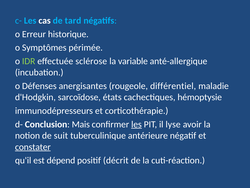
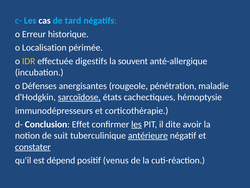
Symptômes: Symptômes -> Localisation
IDR colour: light green -> yellow
sclérose: sclérose -> digestifs
variable: variable -> souvent
différentiel: différentiel -> pénétration
sarcoïdose underline: none -> present
Mais: Mais -> Effet
lyse: lyse -> dite
antérieure underline: none -> present
décrit: décrit -> venus
